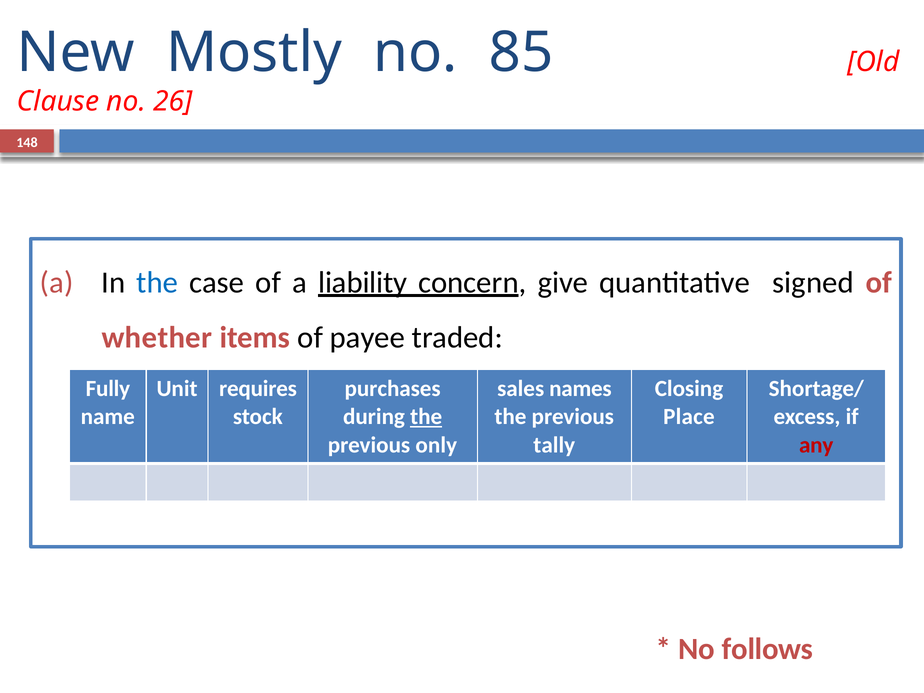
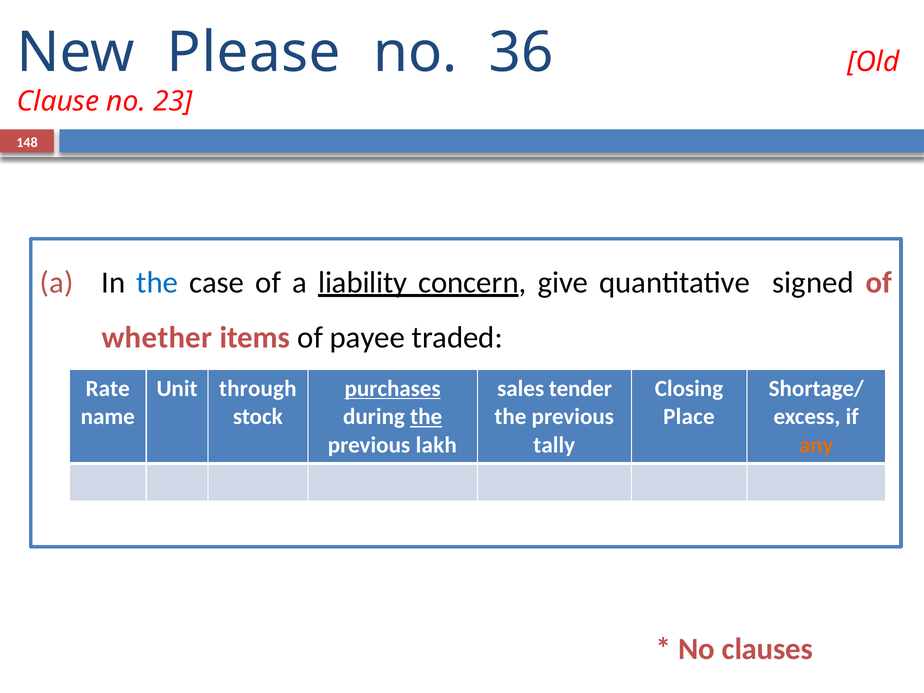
Mostly: Mostly -> Please
85: 85 -> 36
26: 26 -> 23
Fully: Fully -> Rate
requires: requires -> through
purchases underline: none -> present
names: names -> tender
only: only -> lakh
any colour: red -> orange
follows: follows -> clauses
